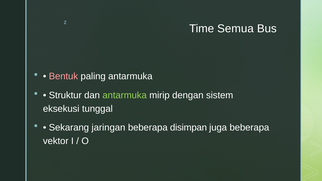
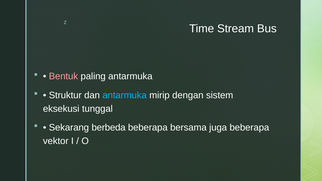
Semua: Semua -> Stream
antarmuka at (125, 95) colour: light green -> light blue
jaringan: jaringan -> berbeda
disimpan: disimpan -> bersama
